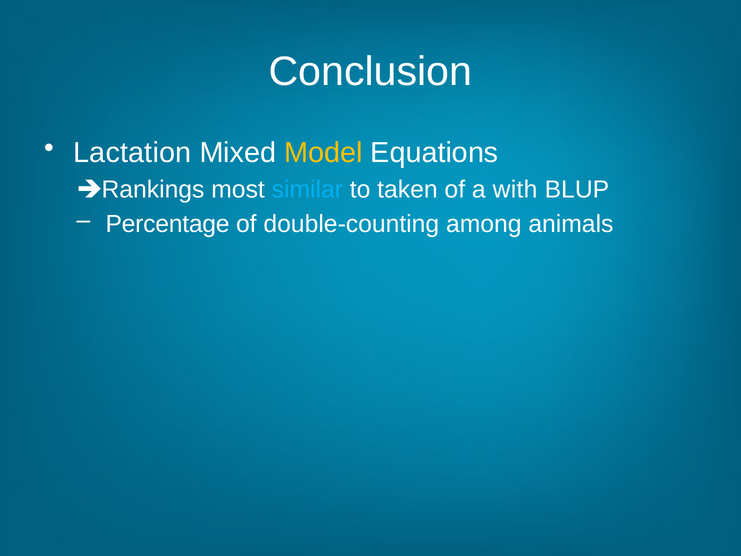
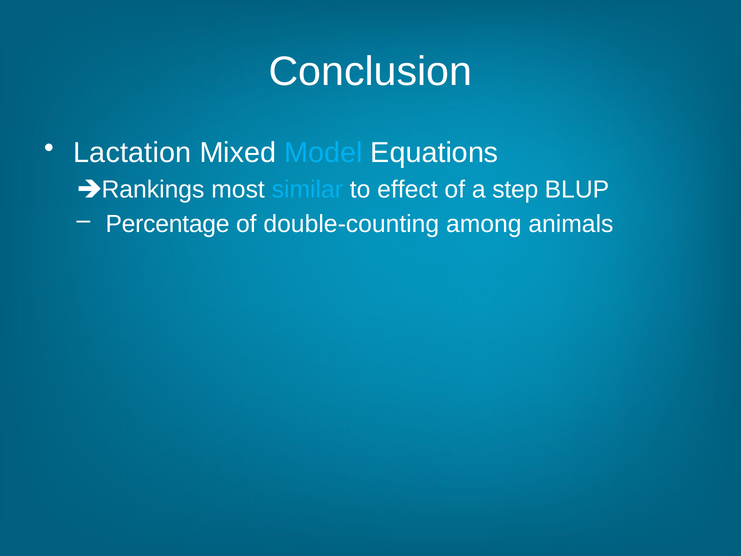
Model colour: yellow -> light blue
taken: taken -> effect
with: with -> step
